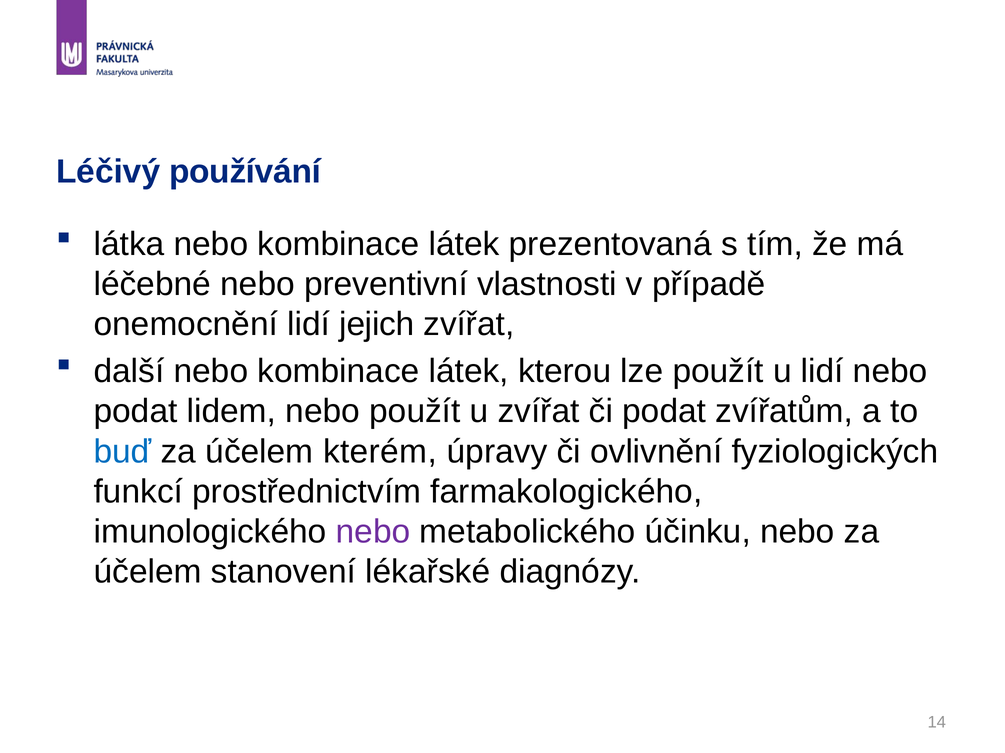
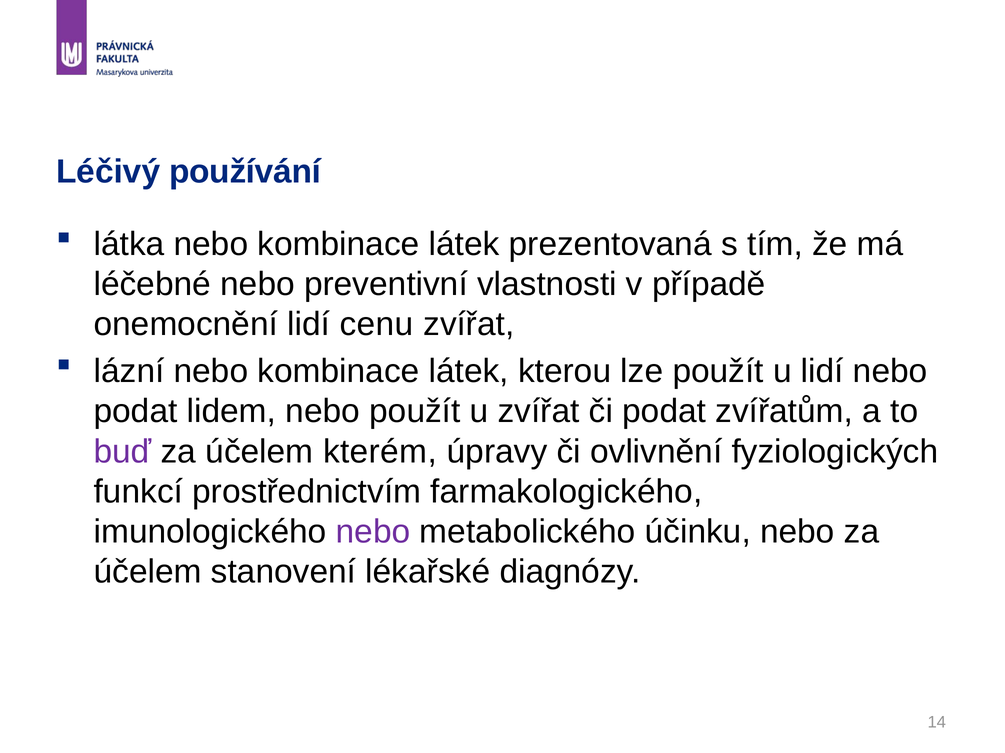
jejich: jejich -> cenu
další: další -> lázní
buď colour: blue -> purple
